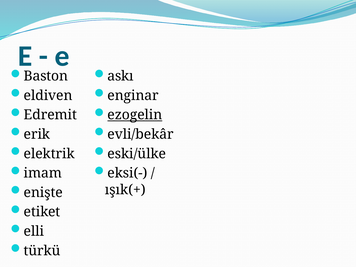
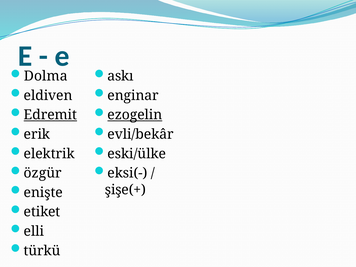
Baston: Baston -> Dolma
Edremit underline: none -> present
imam: imam -> özgür
ışık(+: ışık(+ -> şişe(+
